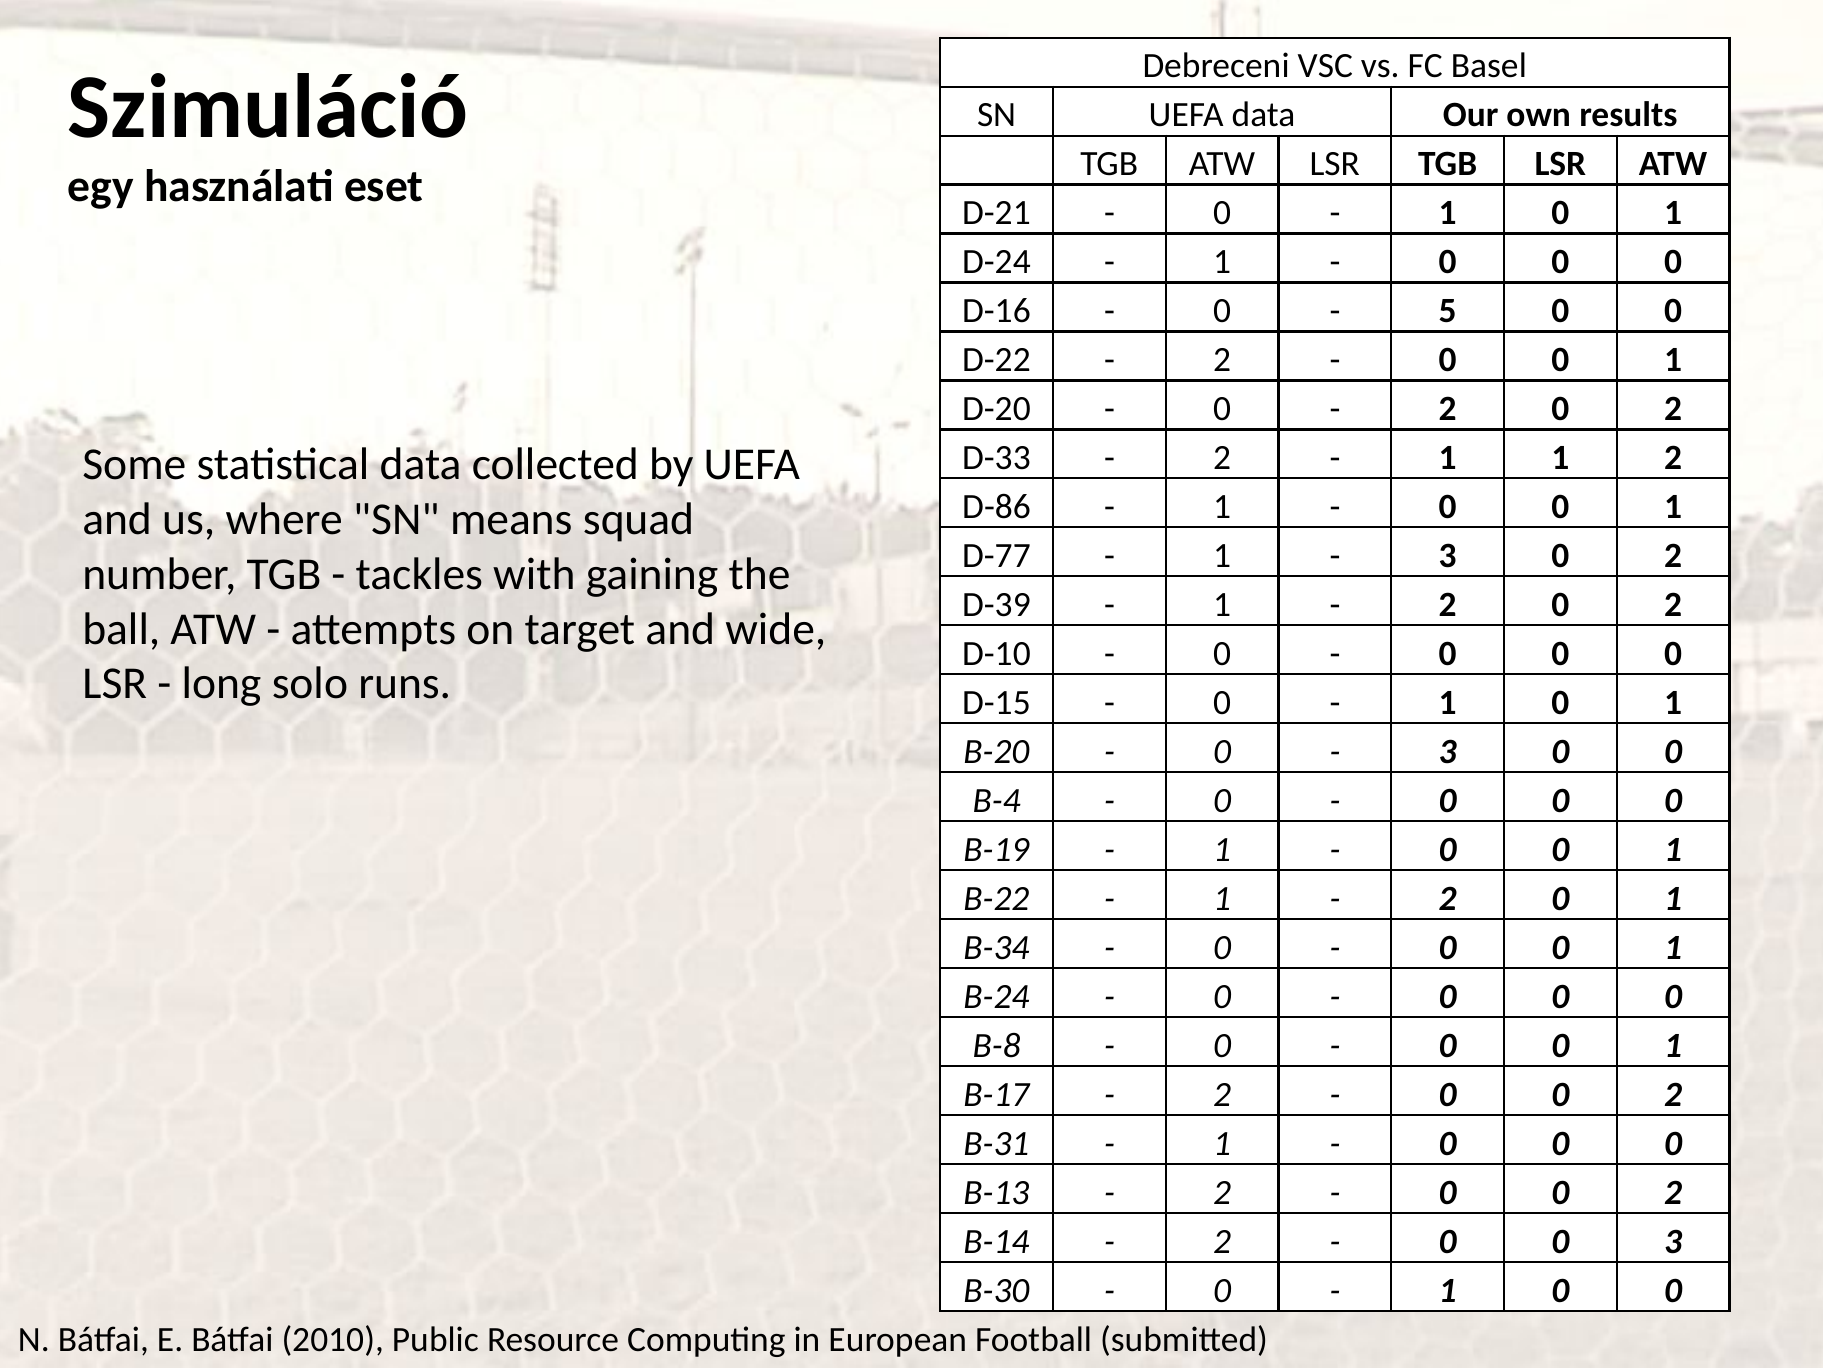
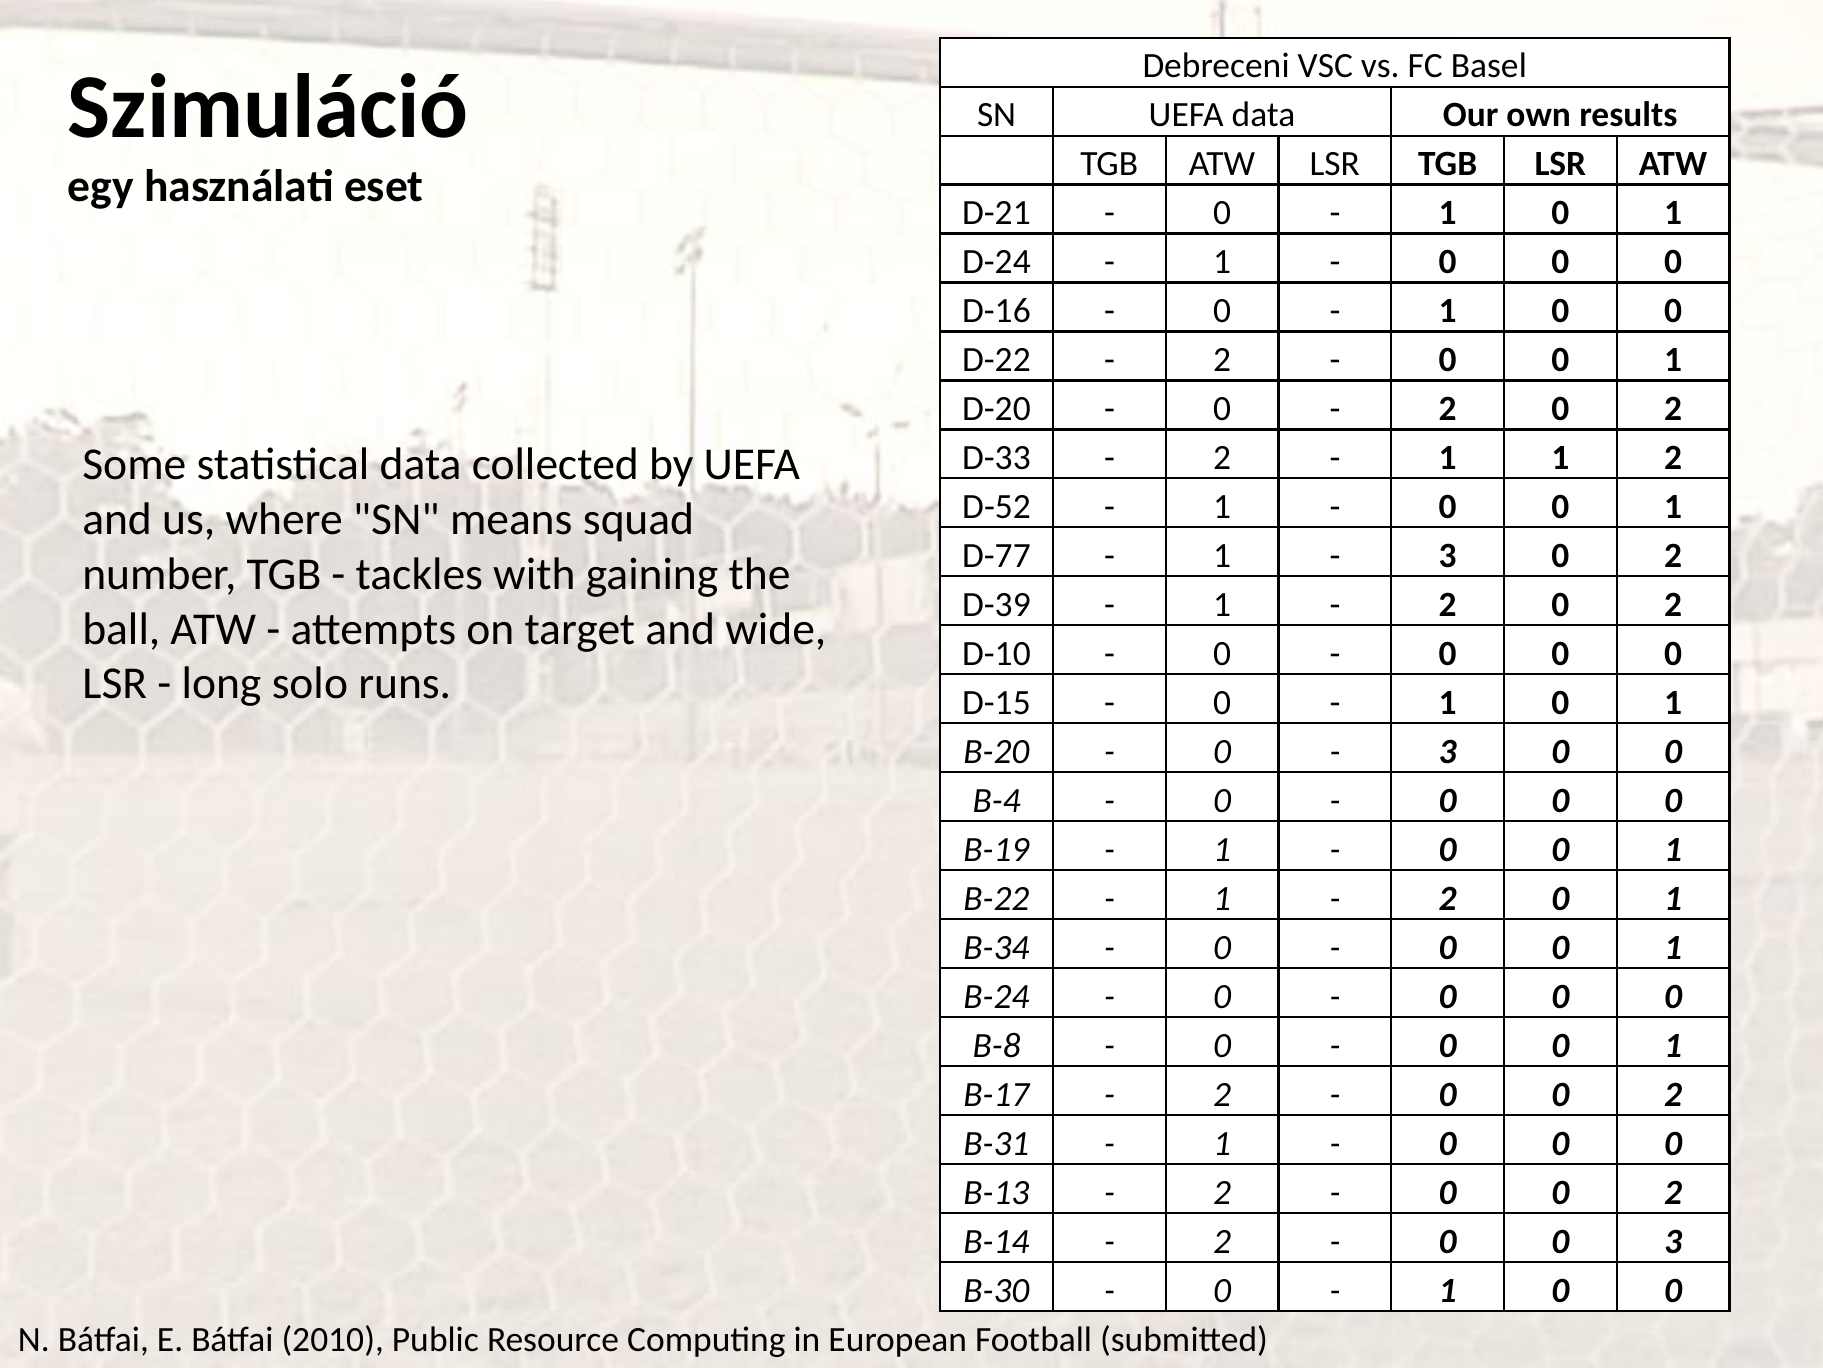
5 at (1448, 311): 5 -> 1
D-86: D-86 -> D-52
